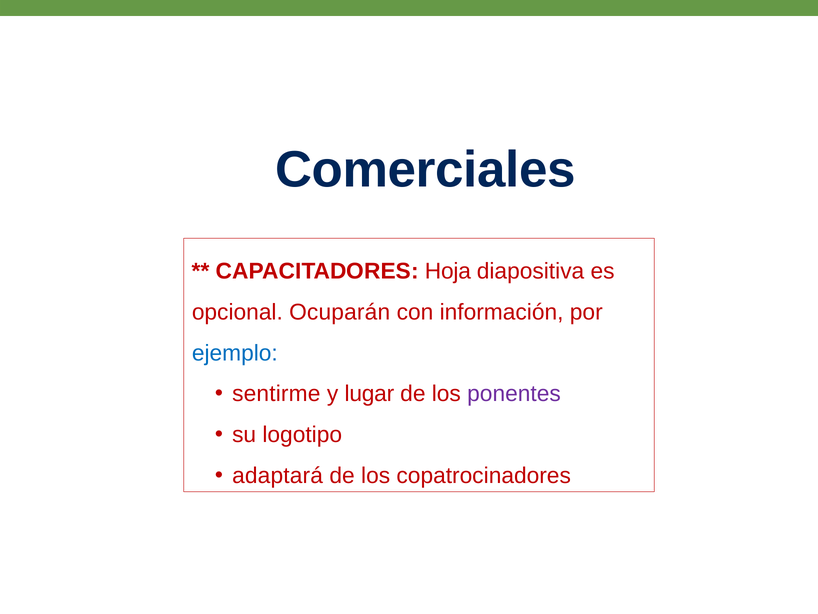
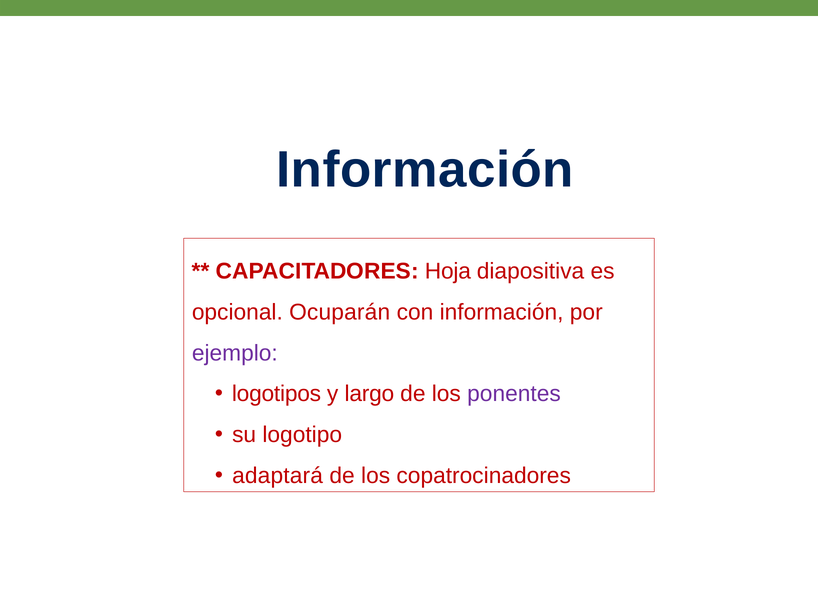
Comerciales at (425, 170): Comerciales -> Información
ejemplo colour: blue -> purple
sentirme: sentirme -> logotipos
lugar: lugar -> largo
